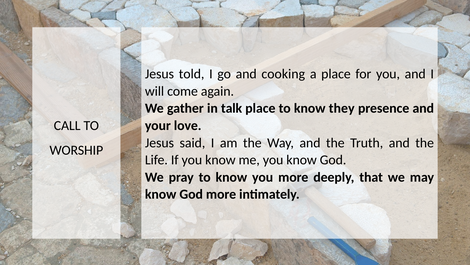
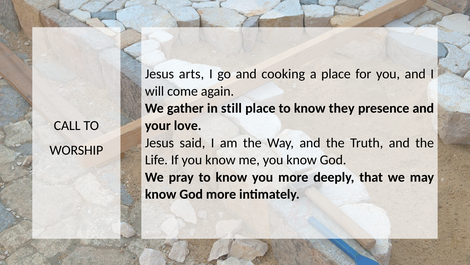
told: told -> arts
talk: talk -> still
